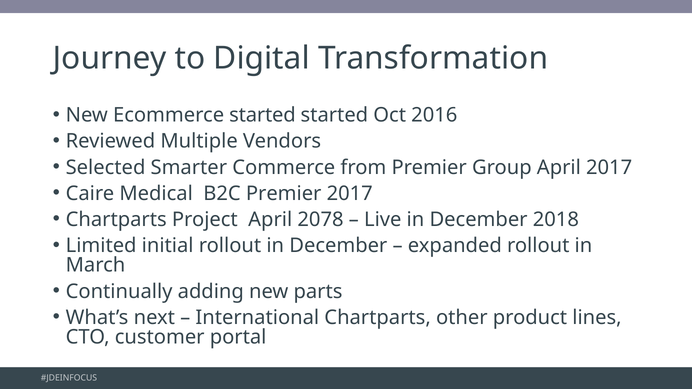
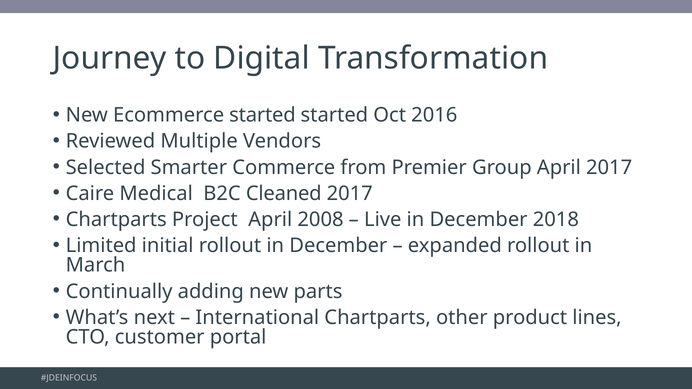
B2C Premier: Premier -> Cleaned
2078: 2078 -> 2008
